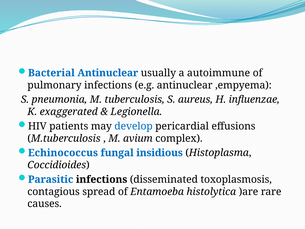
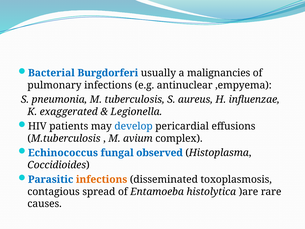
Bacterial Antinuclear: Antinuclear -> Burgdorferi
autoimmune: autoimmune -> malignancies
insidious: insidious -> observed
infections at (102, 179) colour: black -> orange
